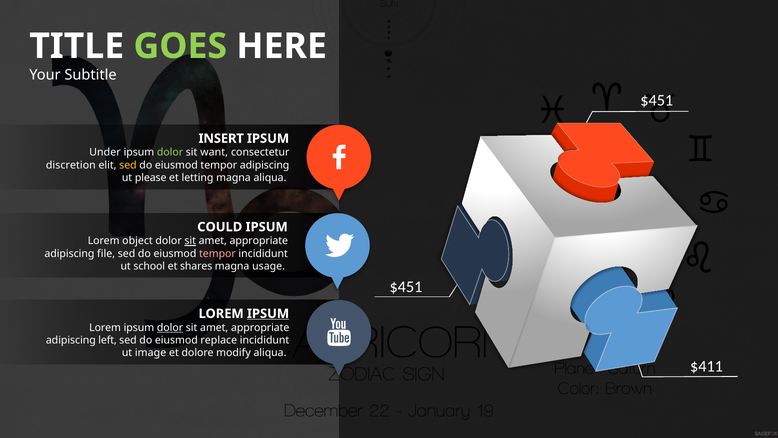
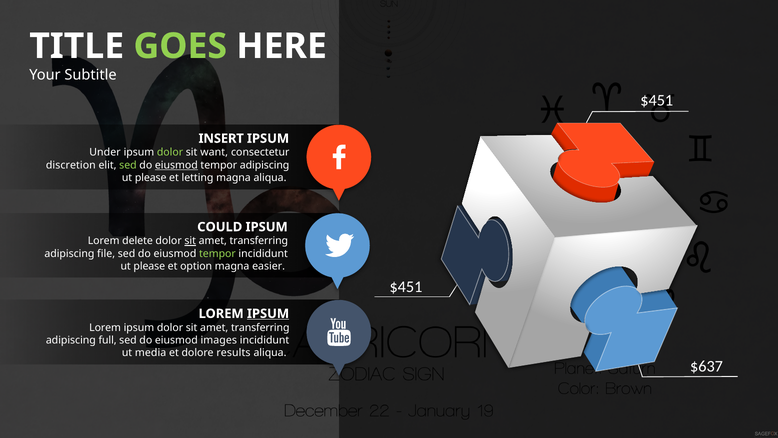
sed at (128, 165) colour: yellow -> light green
eiusmod at (176, 165) underline: none -> present
object: object -> delete
appropriate at (259, 241): appropriate -> transferring
tempor at (217, 253) colour: pink -> light green
school at (149, 266): school -> please
shares: shares -> option
usage: usage -> easier
dolor at (170, 327) underline: present -> none
appropriate at (260, 327): appropriate -> transferring
left: left -> full
replace: replace -> images
image: image -> media
modify: modify -> results
$411: $411 -> $637
